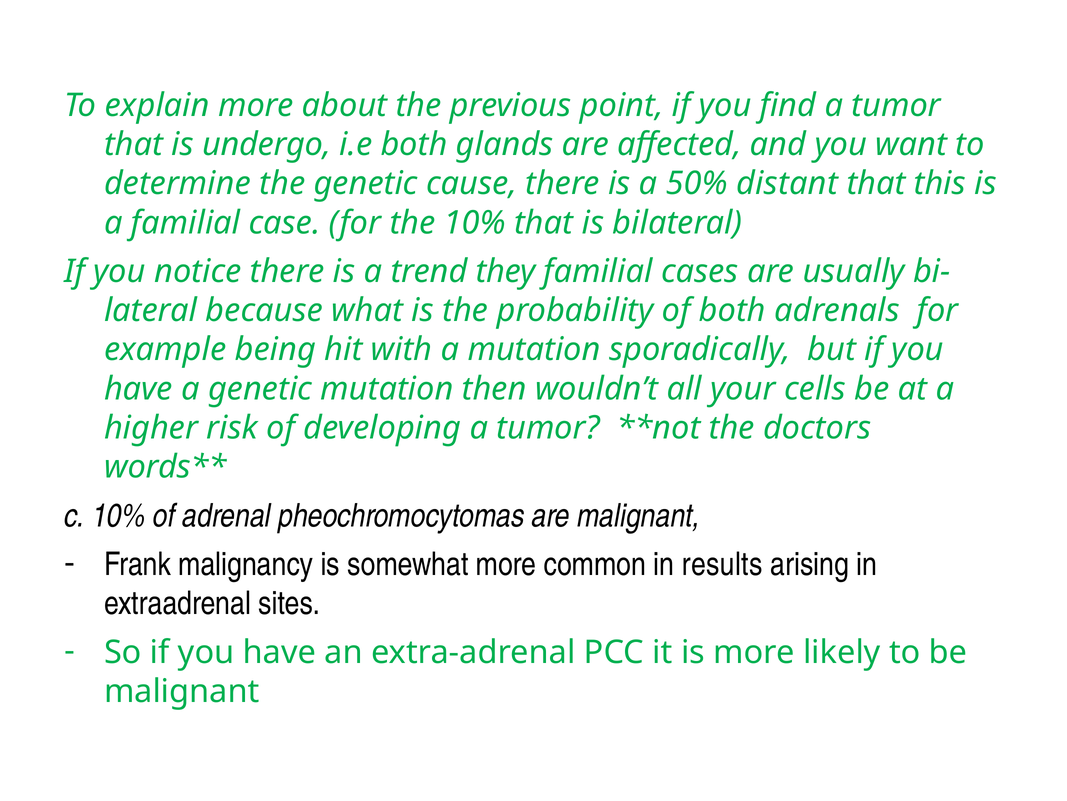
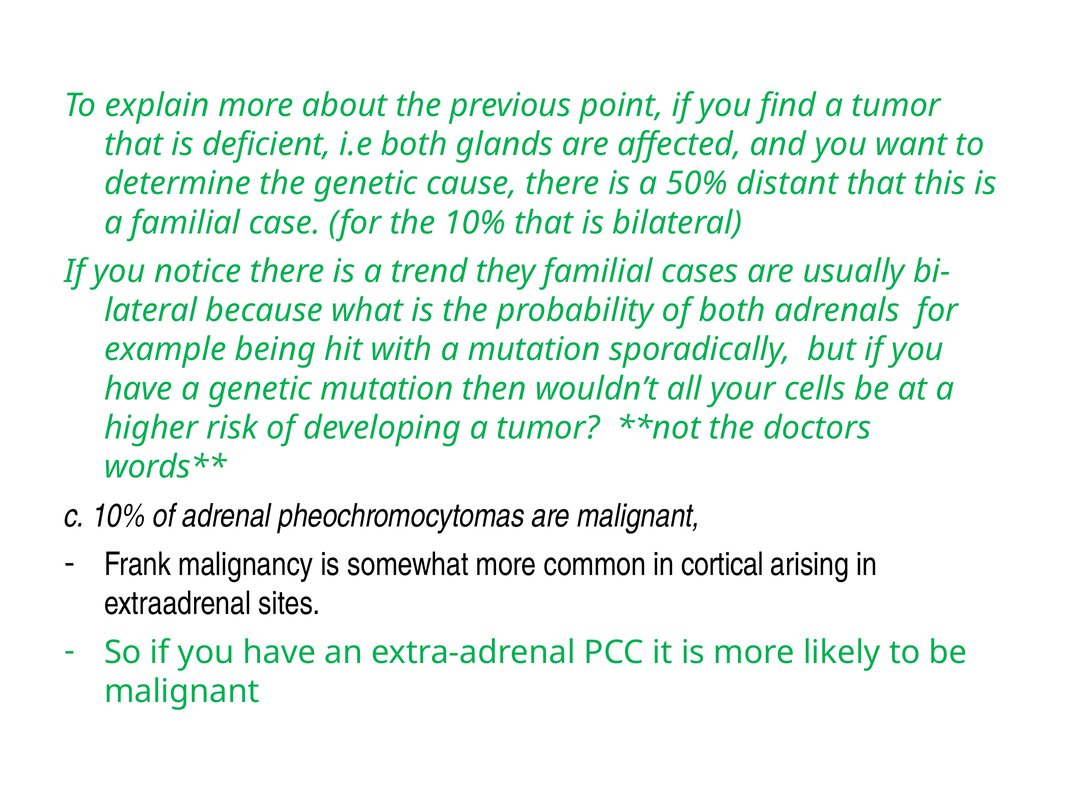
undergo: undergo -> deficient
results: results -> cortical
